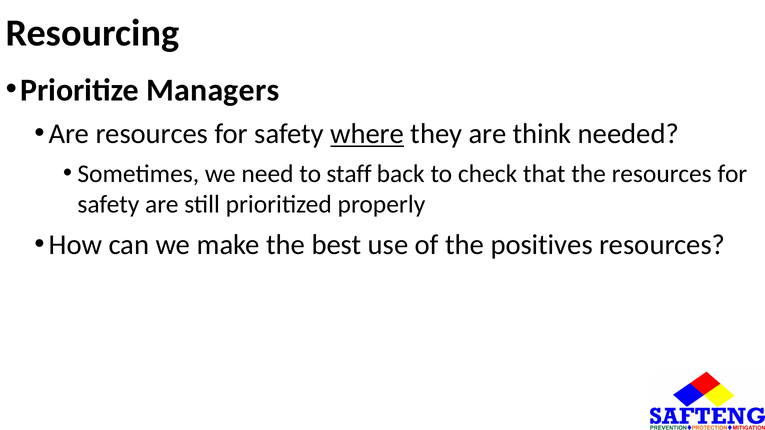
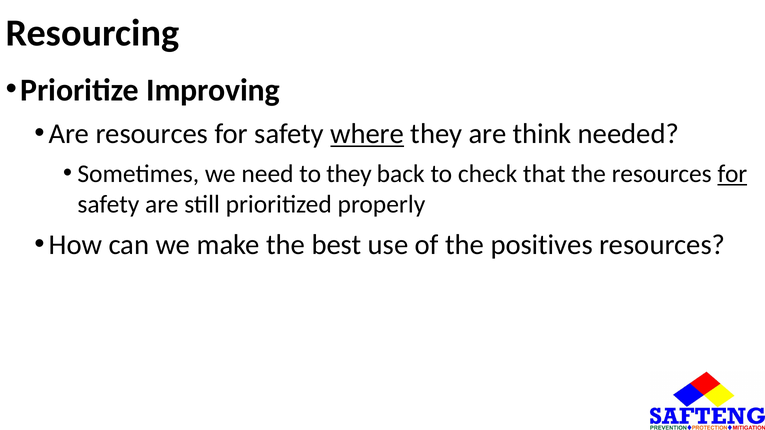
Managers: Managers -> Improving
to staff: staff -> they
for at (732, 174) underline: none -> present
